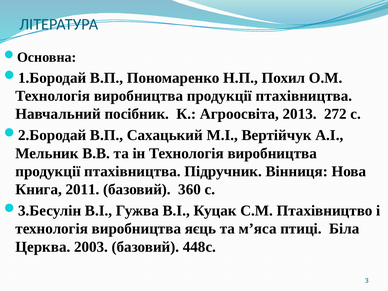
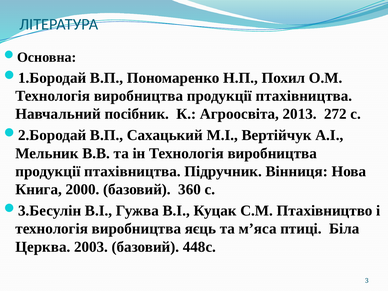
2011: 2011 -> 2000
